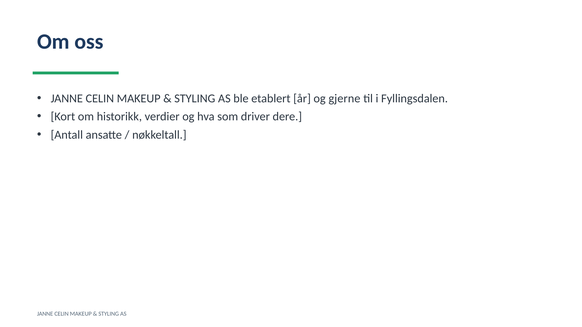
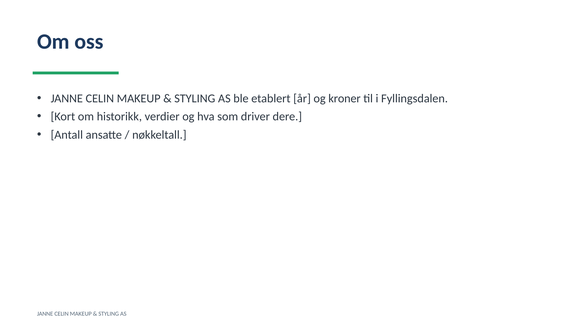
gjerne: gjerne -> kroner
